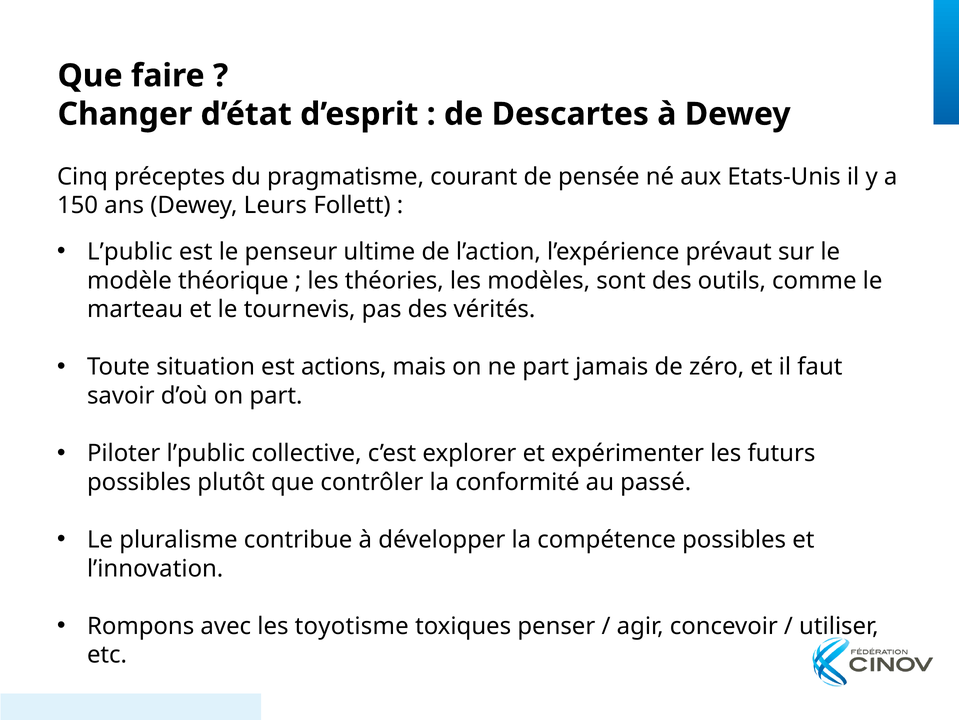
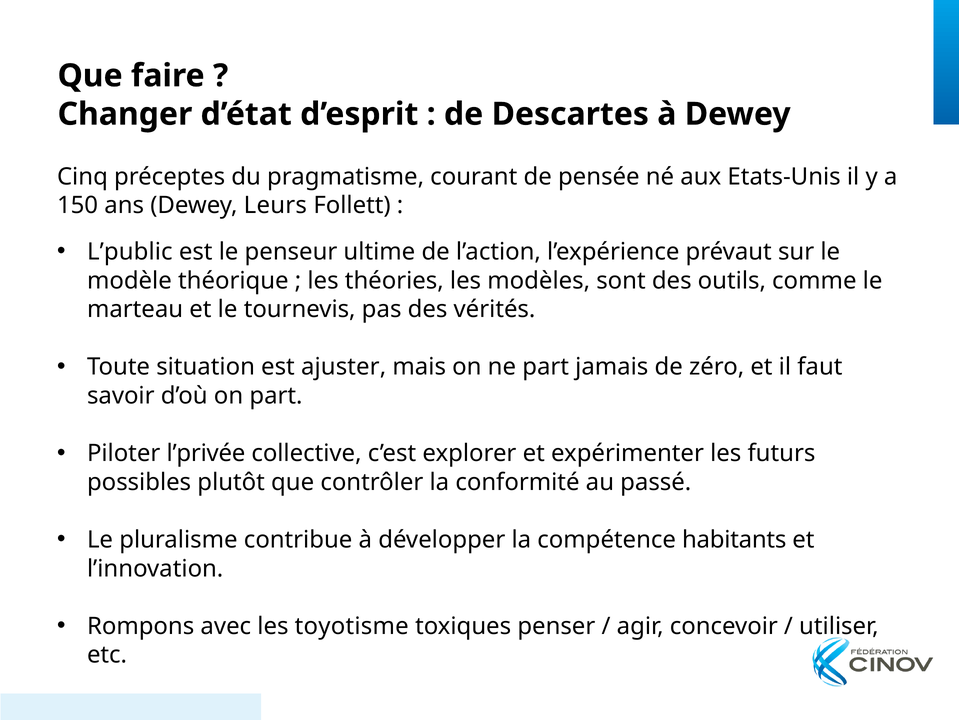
actions: actions -> ajuster
Piloter l’public: l’public -> l’privée
compétence possibles: possibles -> habitants
